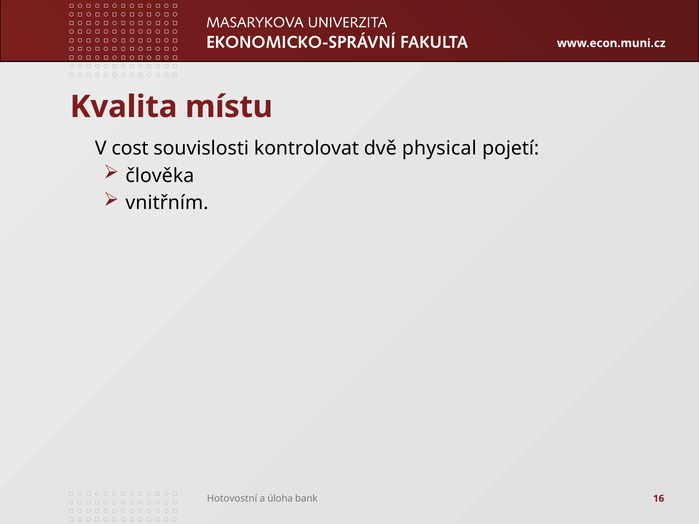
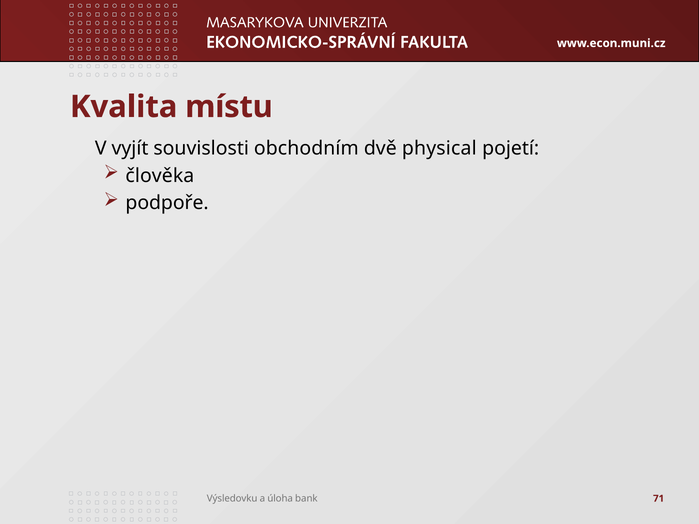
cost: cost -> vyjít
kontrolovat: kontrolovat -> obchodním
vnitřním: vnitřním -> podpoře
Hotovostní: Hotovostní -> Výsledovku
16: 16 -> 71
